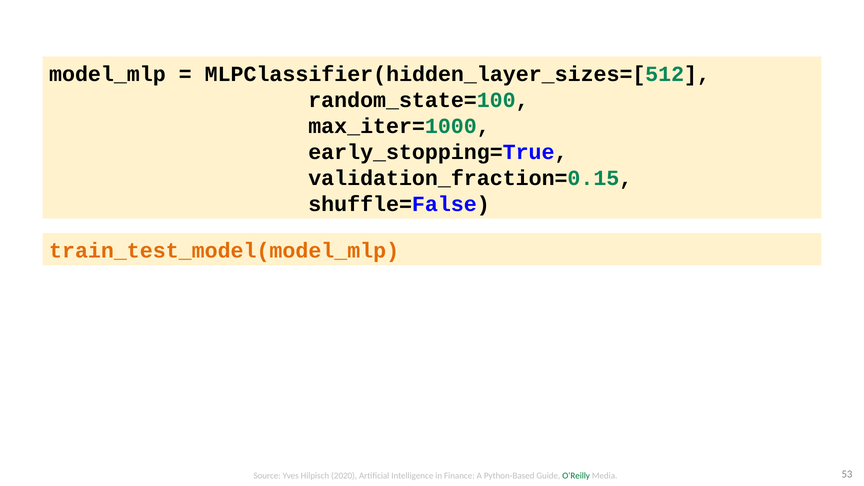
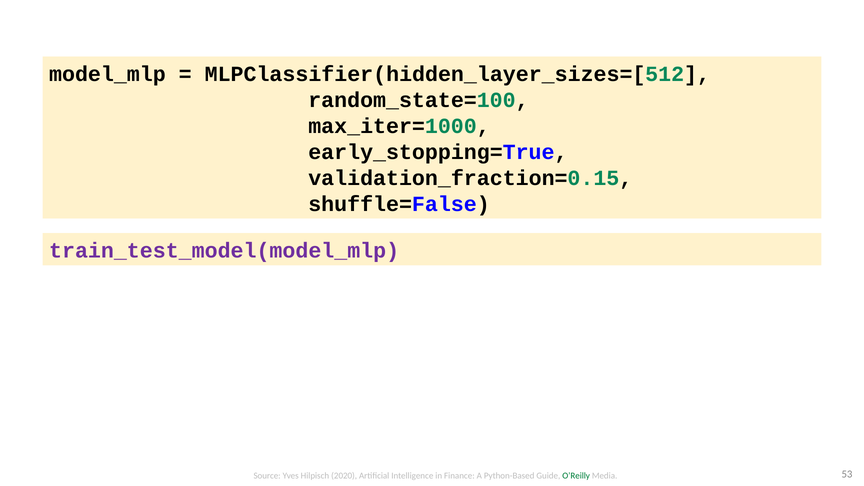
train_test_model(model_mlp colour: orange -> purple
